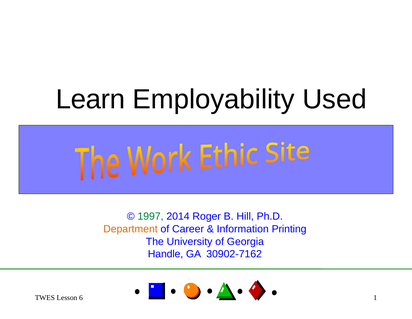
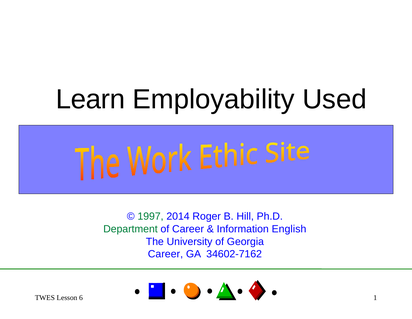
Department colour: orange -> green
Printing: Printing -> English
Handle at (166, 254): Handle -> Career
30902-7162: 30902-7162 -> 34602-7162
